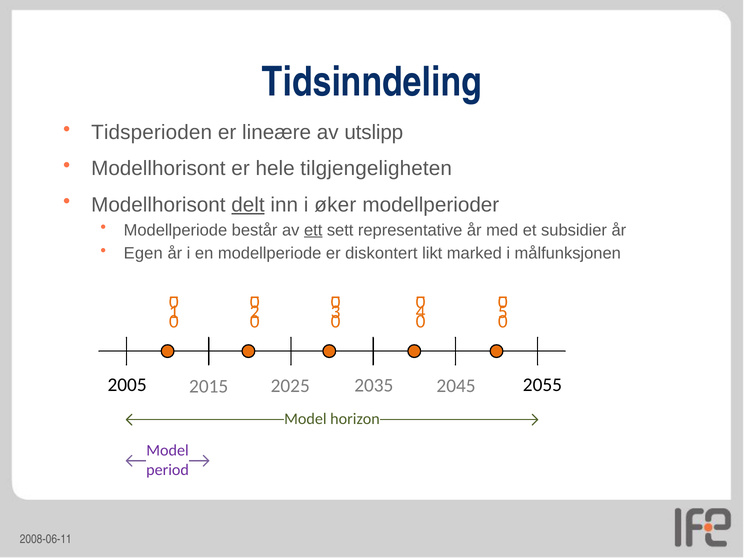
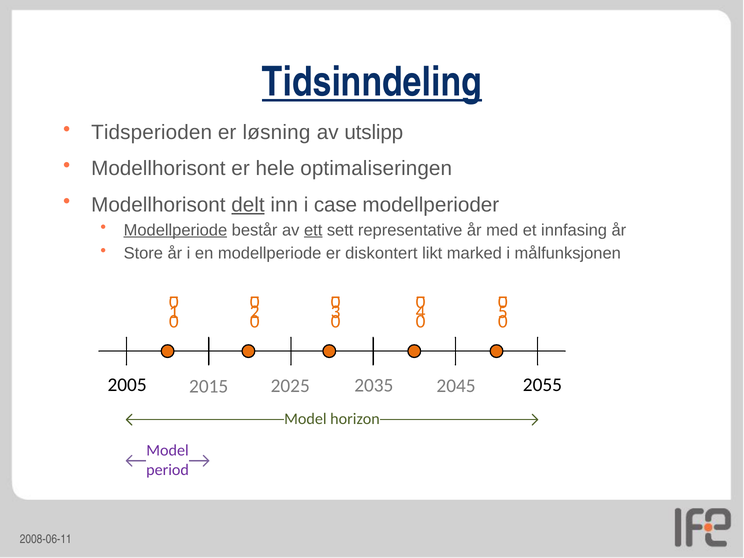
Tidsinndeling underline: none -> present
lineære: lineære -> løsning
tilgjengeligheten: tilgjengeligheten -> optimaliseringen
øker: øker -> case
Modellperiode at (175, 230) underline: none -> present
subsidier: subsidier -> innfasing
Egen: Egen -> Store
